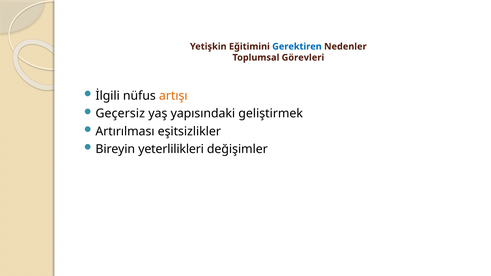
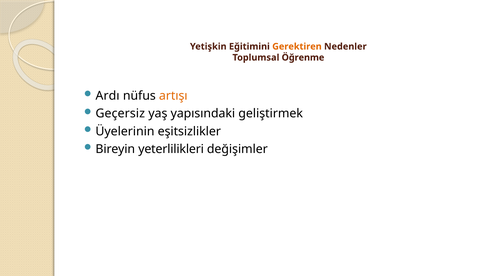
Gerektiren colour: blue -> orange
Görevleri: Görevleri -> Öğrenme
İlgili: İlgili -> Ardı
Artırılması: Artırılması -> Üyelerinin
